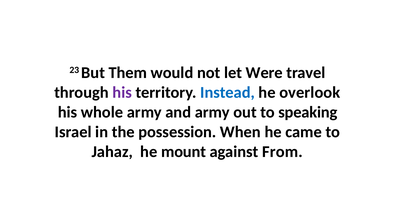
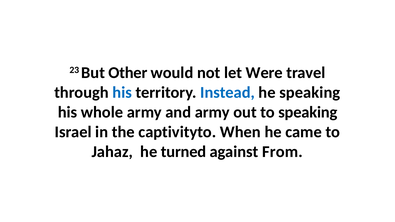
Them: Them -> Other
his at (122, 92) colour: purple -> blue
he overlook: overlook -> speaking
possession: possession -> captivityto
mount: mount -> turned
